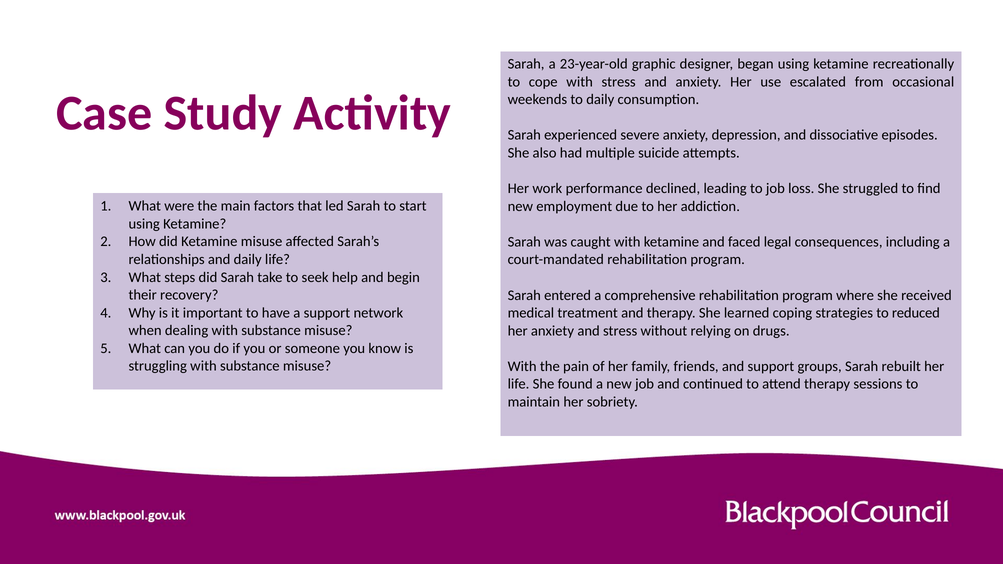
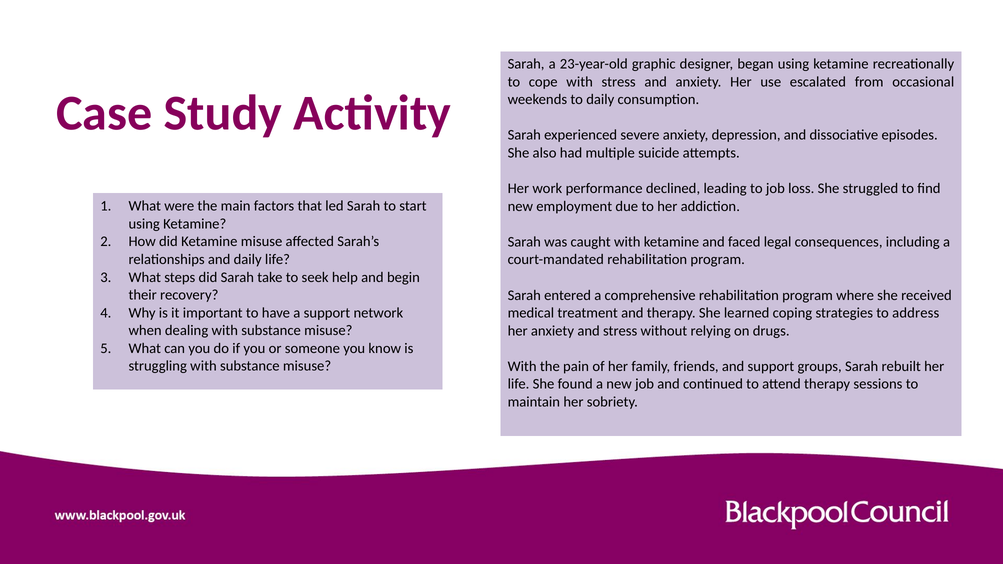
reduced: reduced -> address
